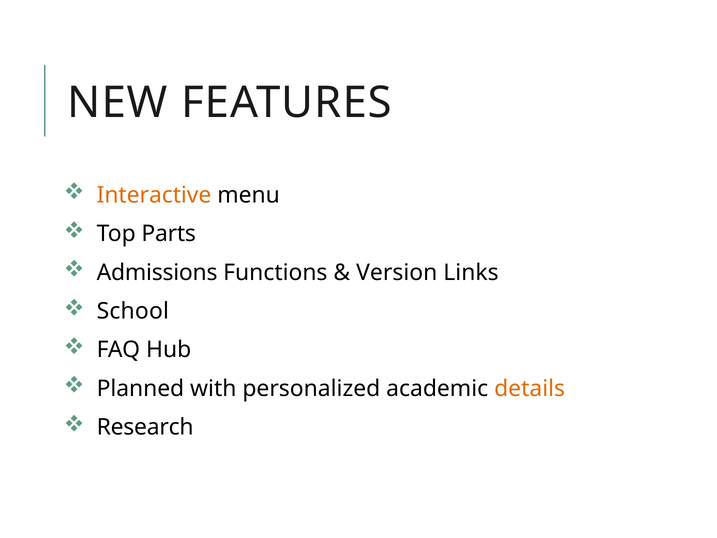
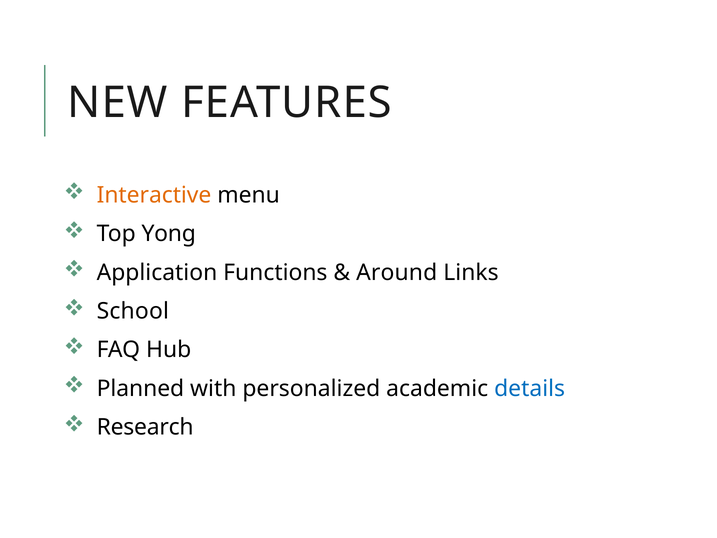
Parts: Parts -> Yong
Admissions: Admissions -> Application
Version: Version -> Around
details colour: orange -> blue
